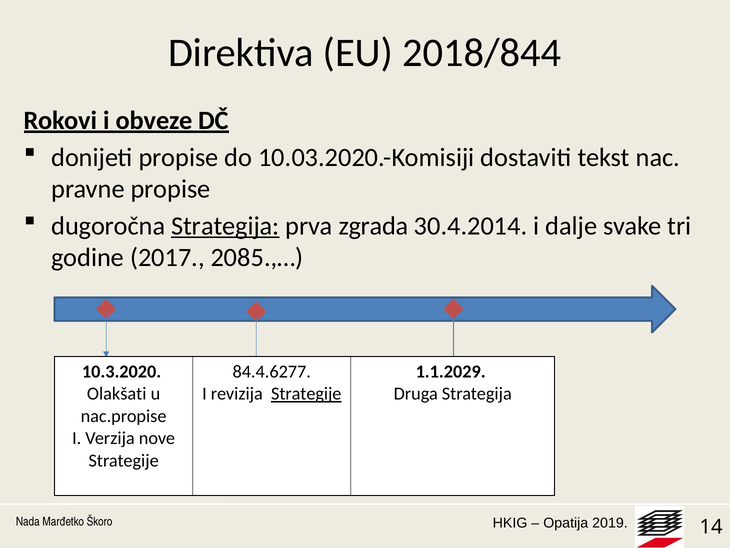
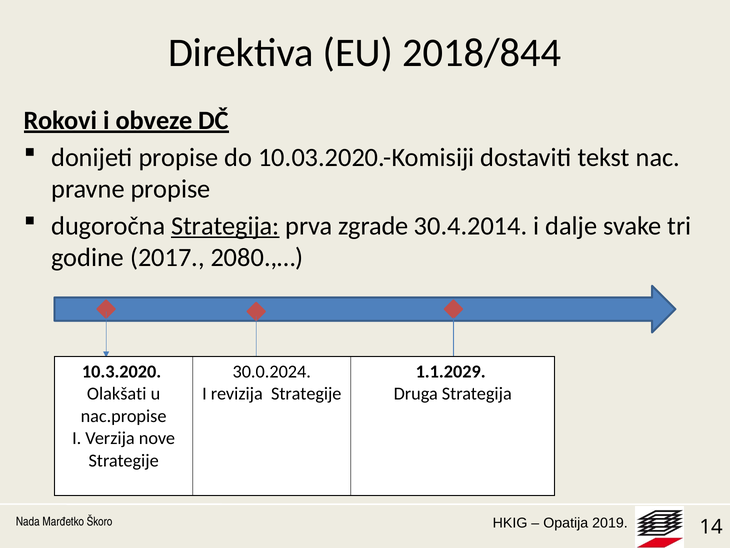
zgrada: zgrada -> zgrade
2085.,…: 2085.,… -> 2080.,…
84.4.6277: 84.4.6277 -> 30.0.2024
Strategije at (306, 393) underline: present -> none
